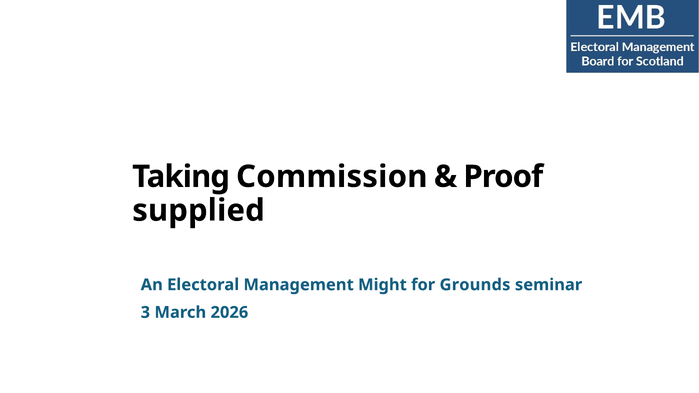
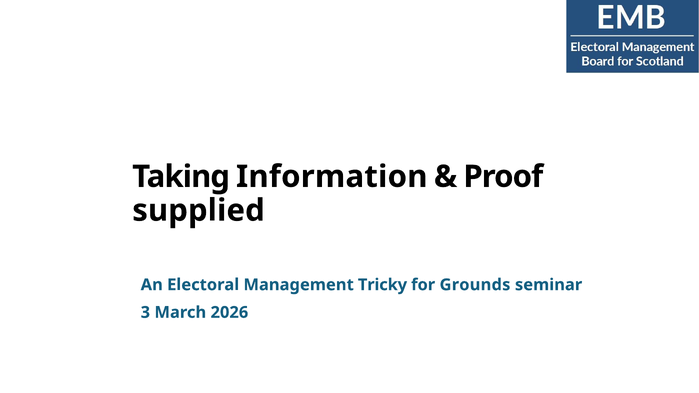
Commission: Commission -> Information
Might: Might -> Tricky
